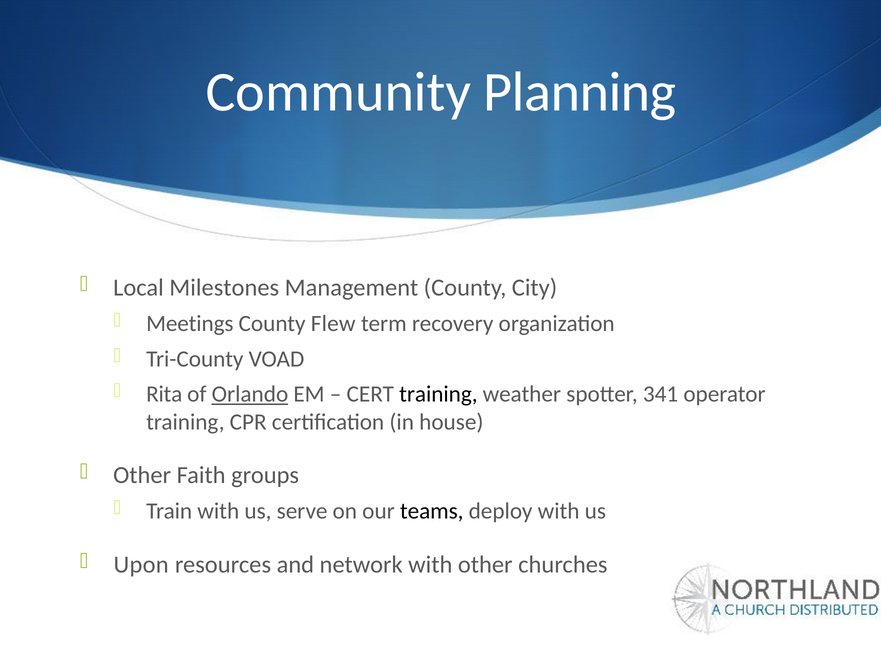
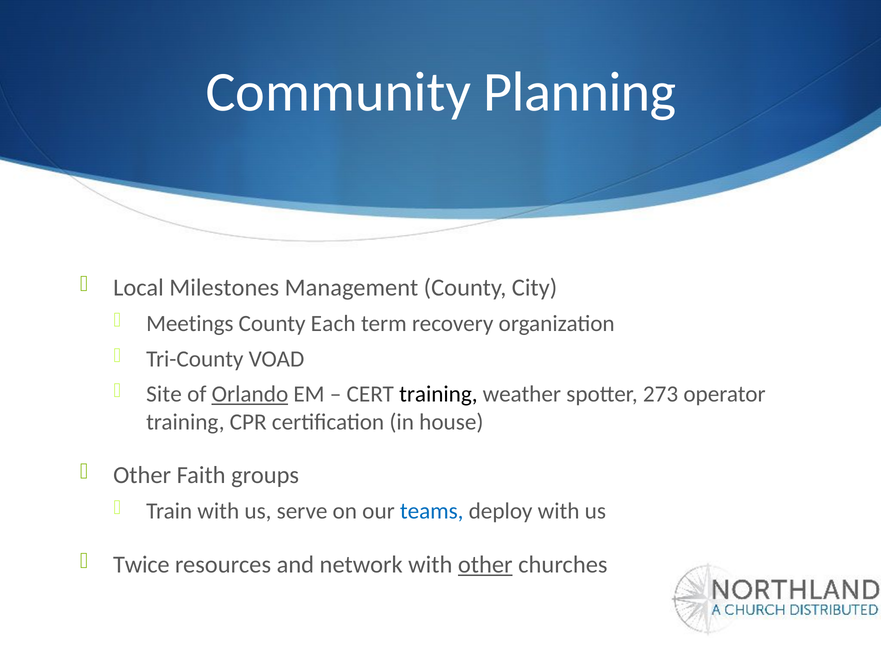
Flew: Flew -> Each
Rita: Rita -> Site
341: 341 -> 273
teams colour: black -> blue
Upon: Upon -> Twice
other at (485, 564) underline: none -> present
